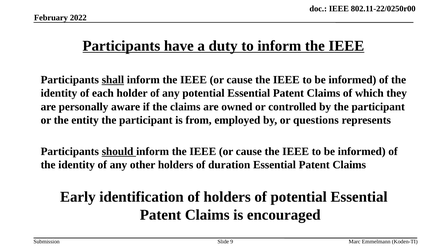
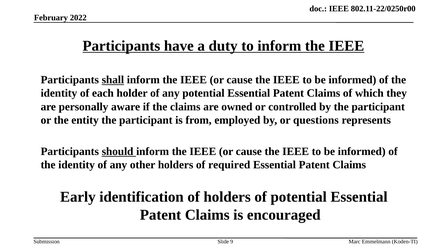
duration: duration -> required
